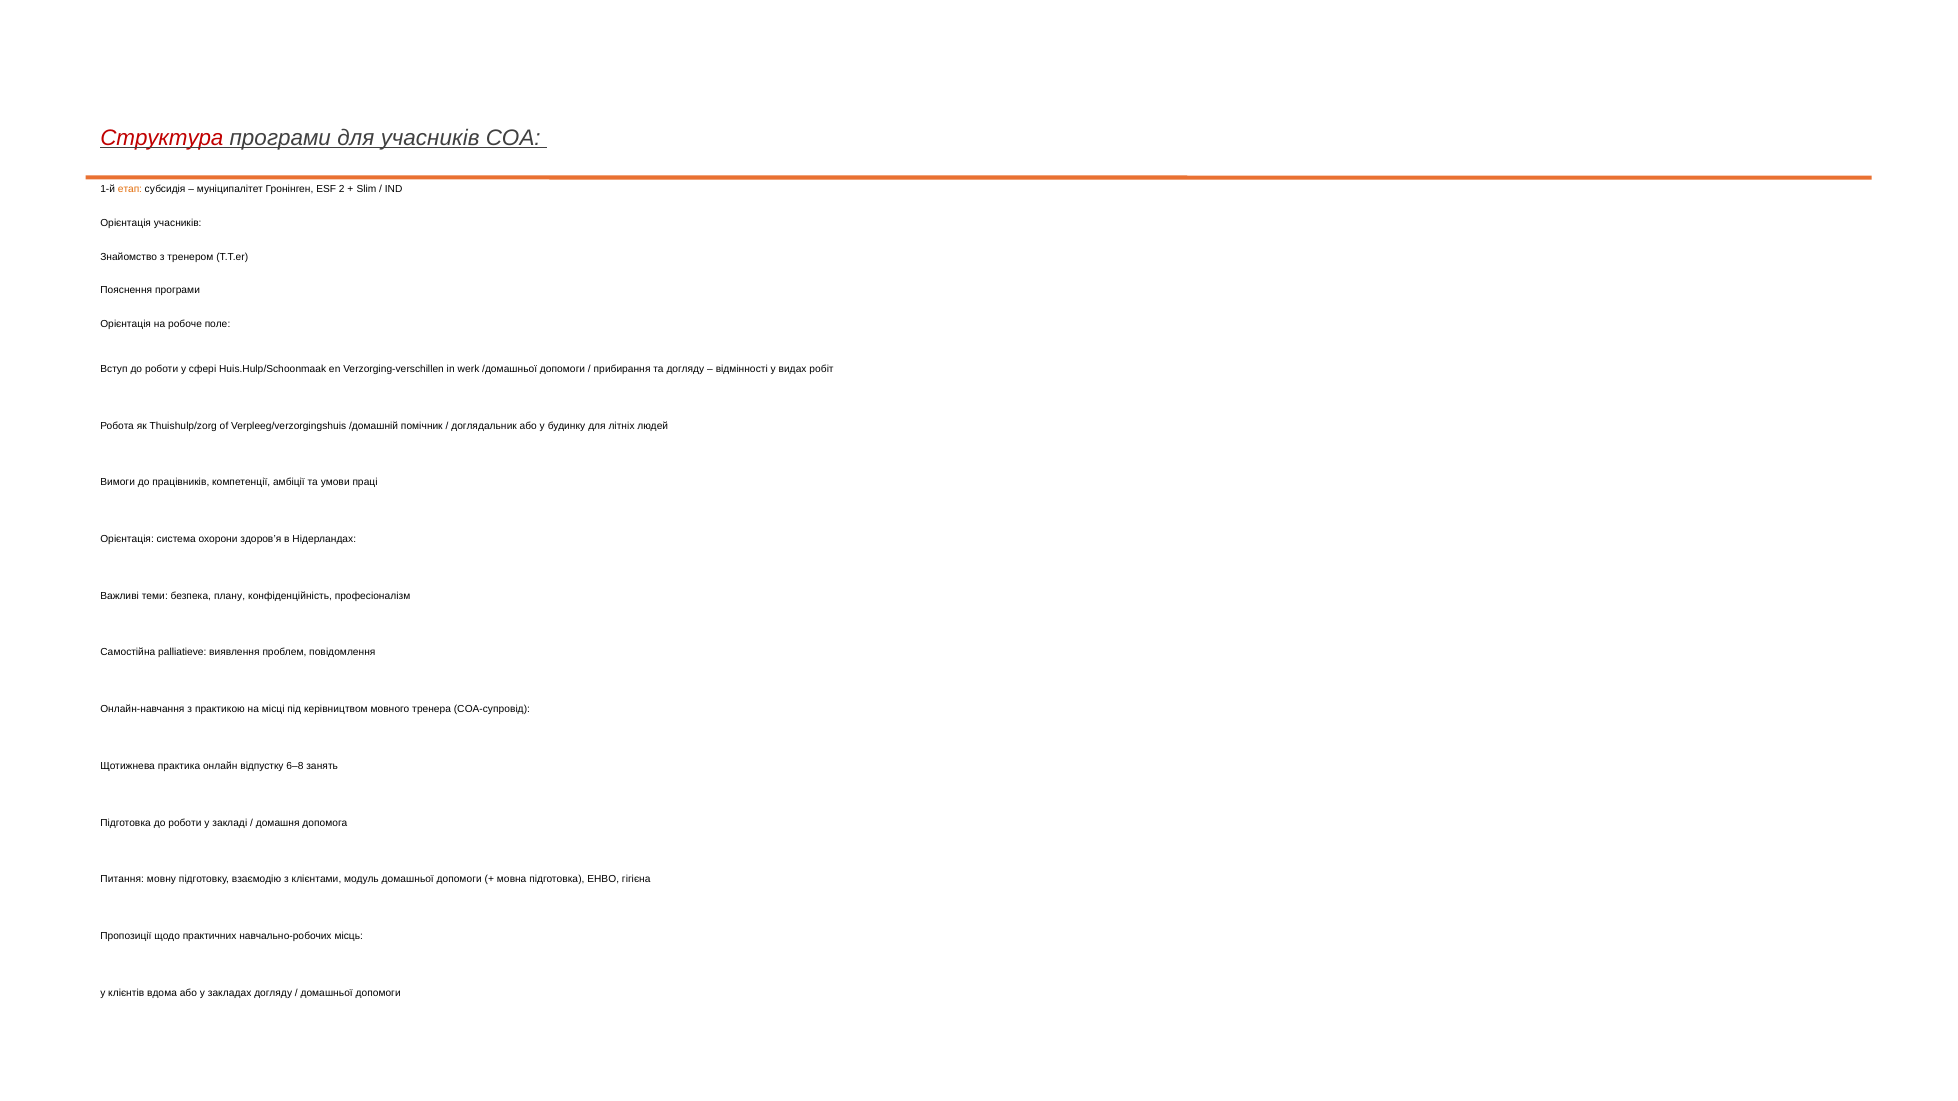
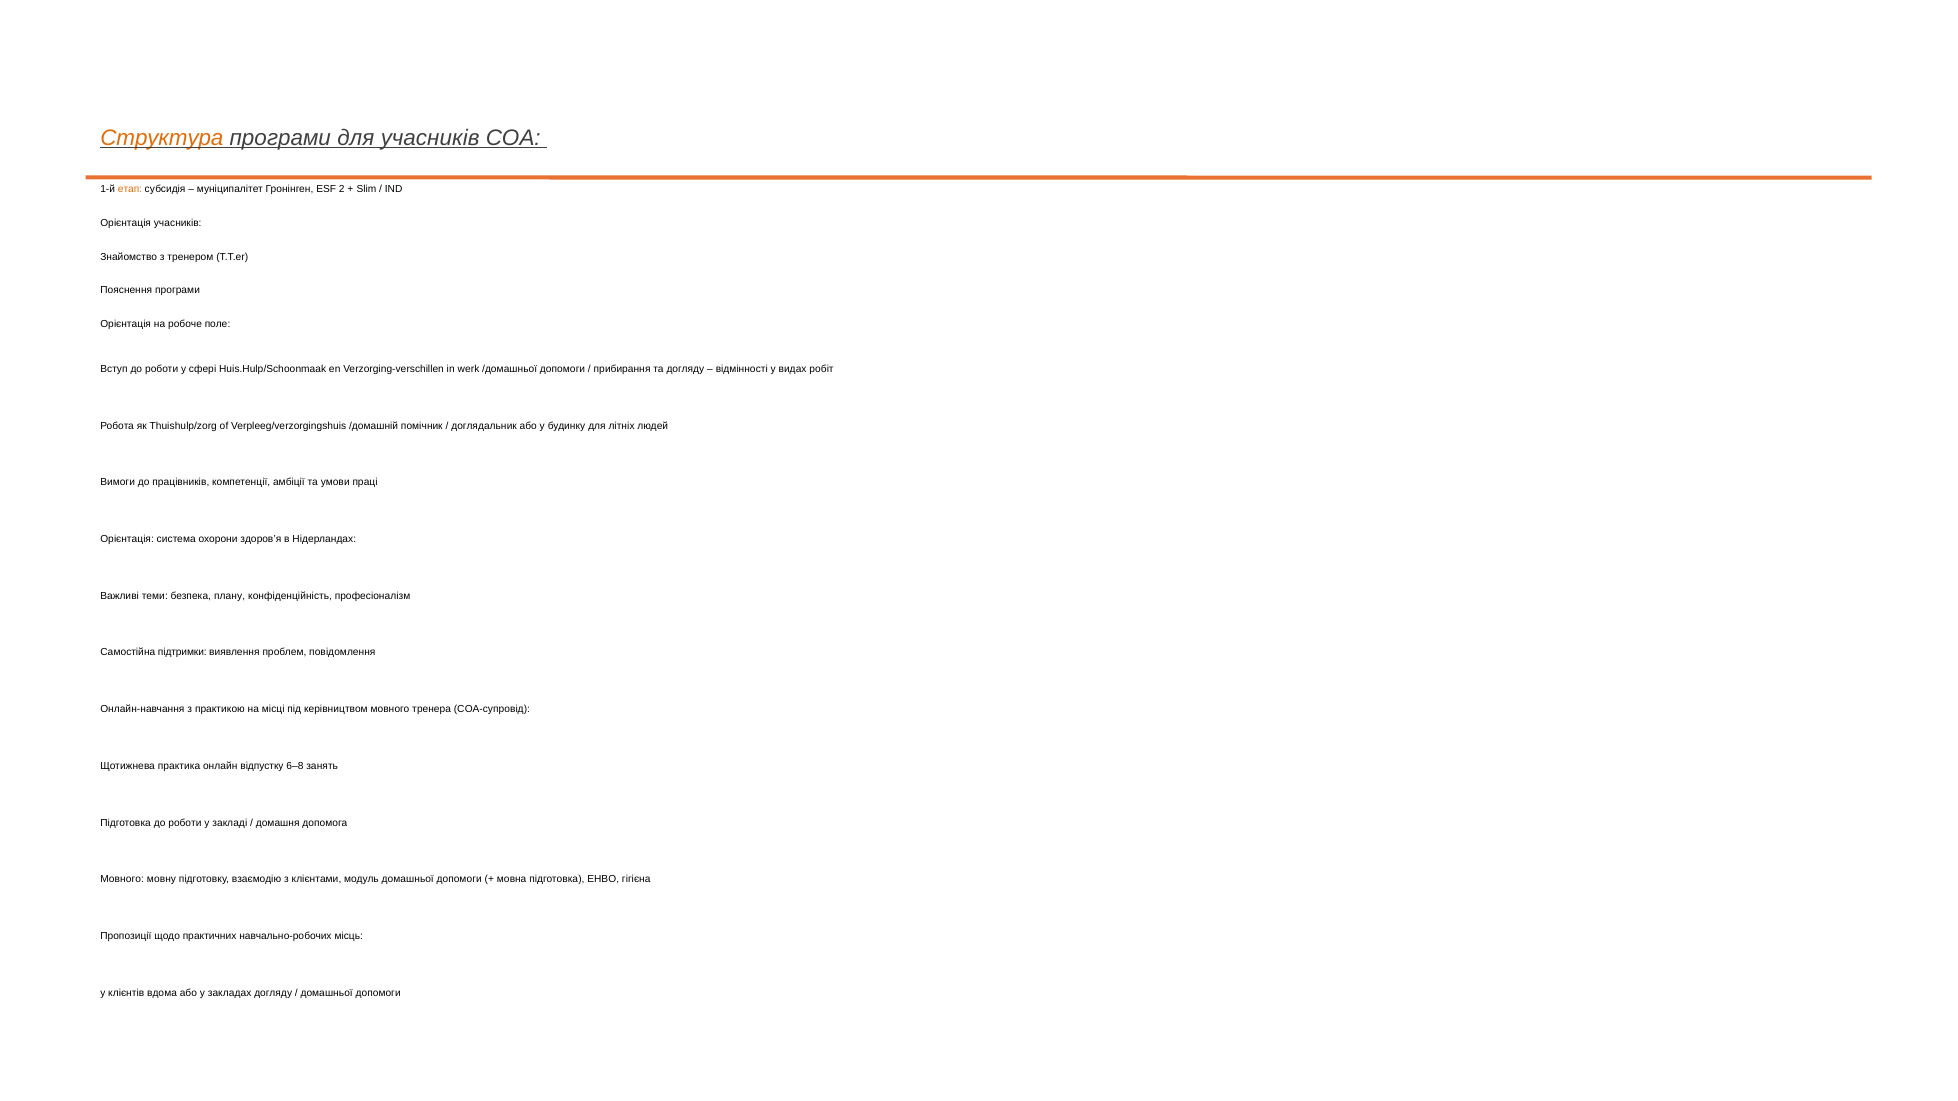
Структура colour: red -> orange
palliatieve: palliatieve -> підтримки
Питання at (122, 880): Питання -> Мовного
